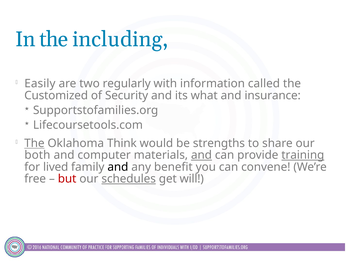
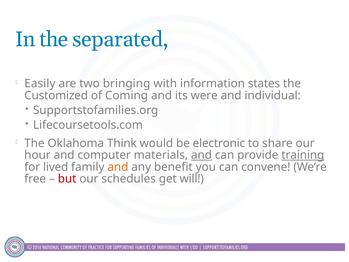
including: including -> separated
regularly: regularly -> bringing
called: called -> states
Security: Security -> Coming
what: what -> were
insurance: insurance -> individual
The at (34, 143) underline: present -> none
strengths: strengths -> electronic
both: both -> hour
and at (118, 167) colour: black -> orange
schedules underline: present -> none
